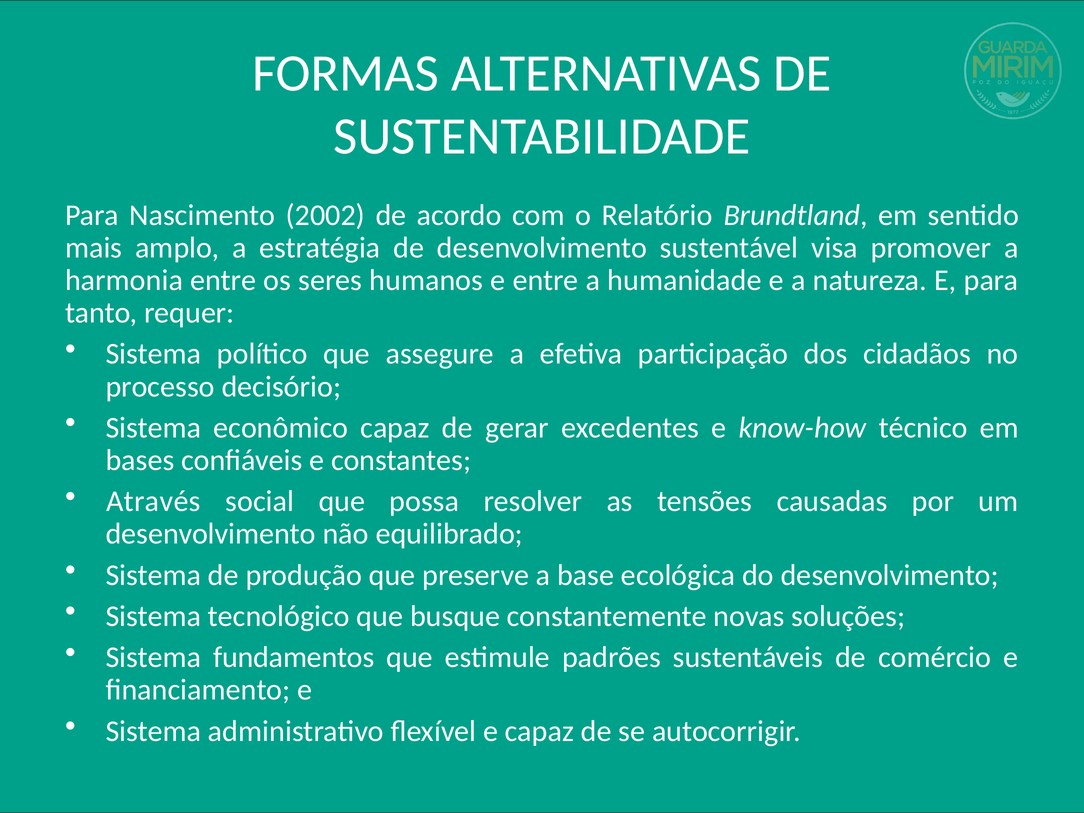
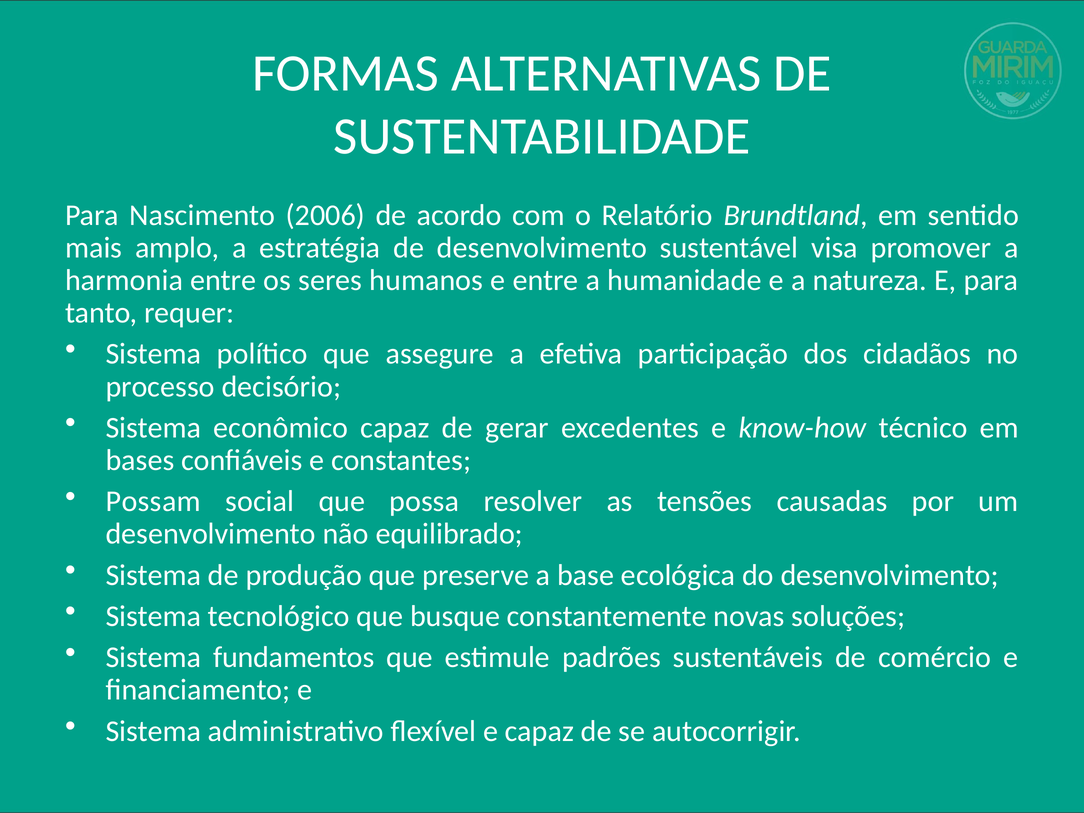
2002: 2002 -> 2006
Através: Através -> Possam
